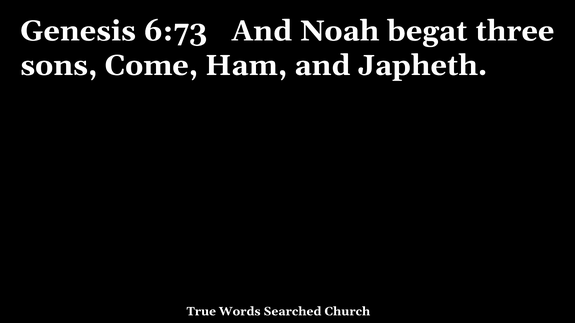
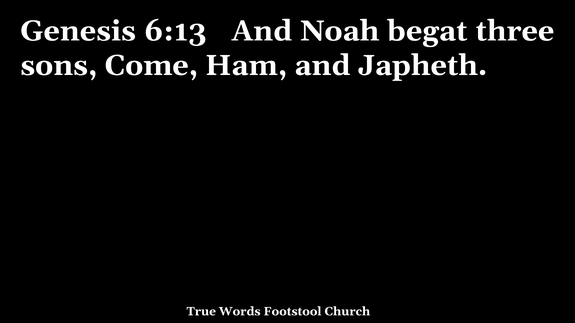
6:73: 6:73 -> 6:13
Searched: Searched -> Footstool
